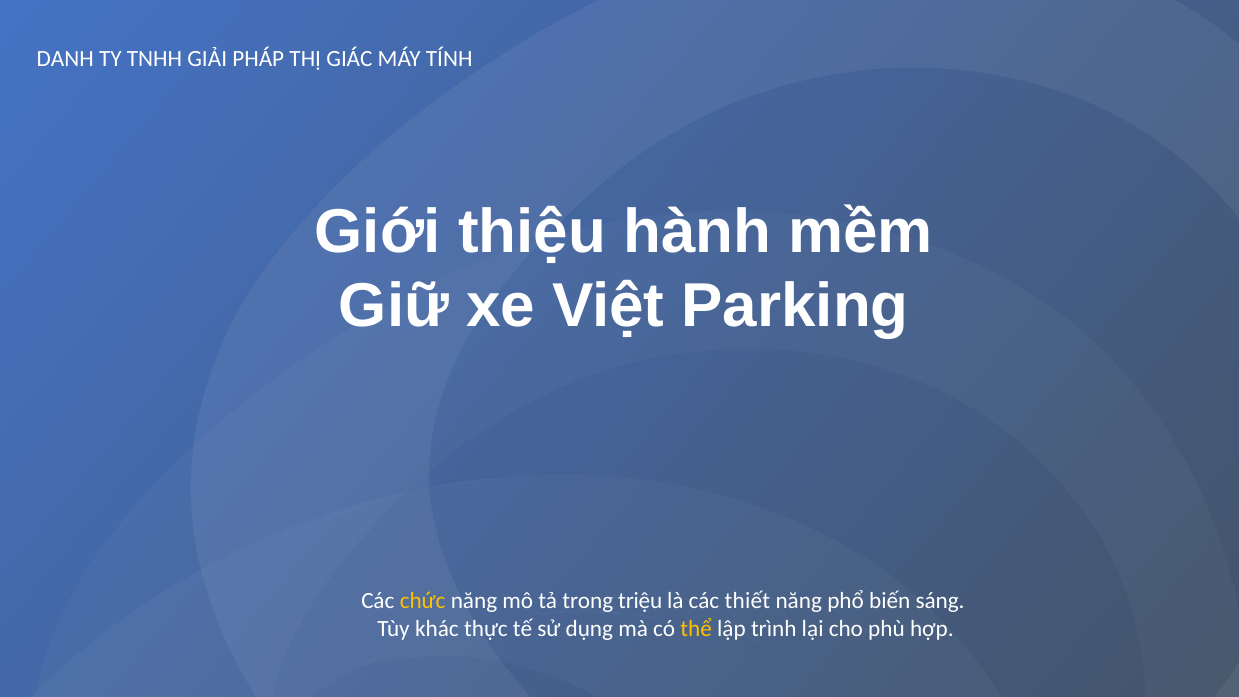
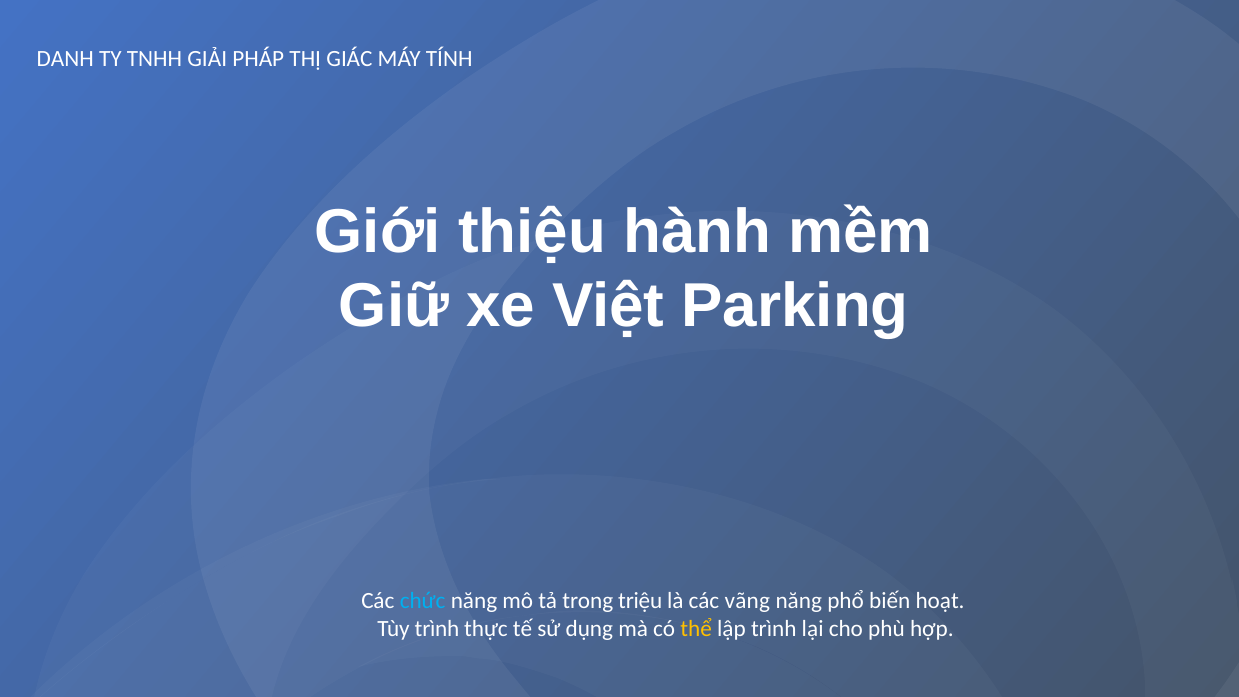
chức colour: yellow -> light blue
thiết: thiết -> vãng
sáng: sáng -> hoạt
Tùy khác: khác -> trình
